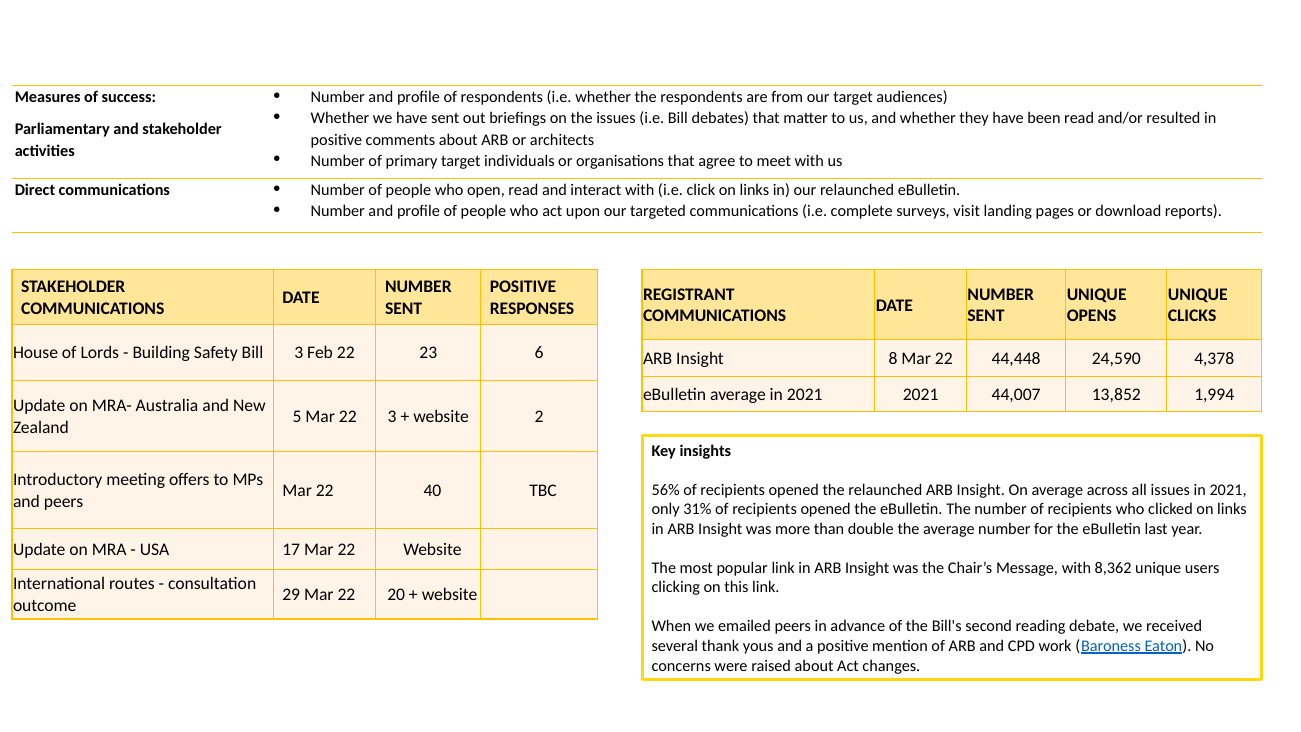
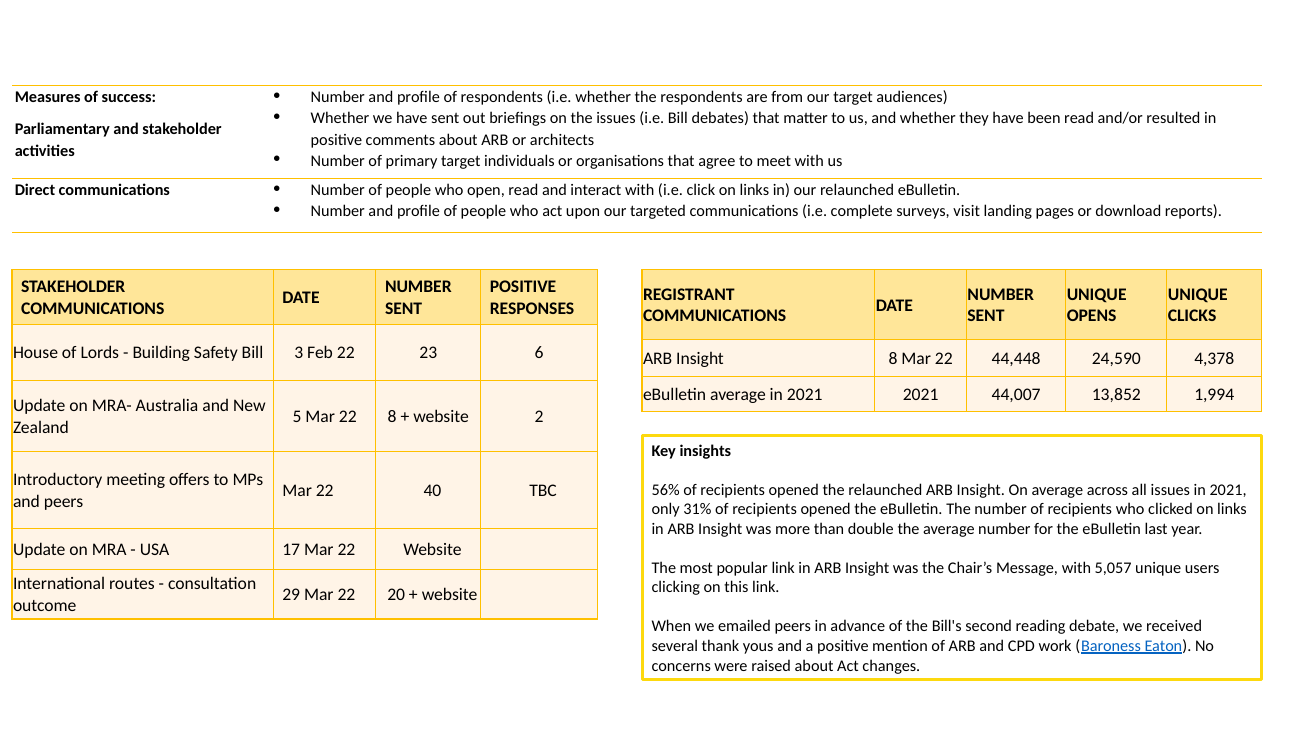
22 3: 3 -> 8
8,362: 8,362 -> 5,057
